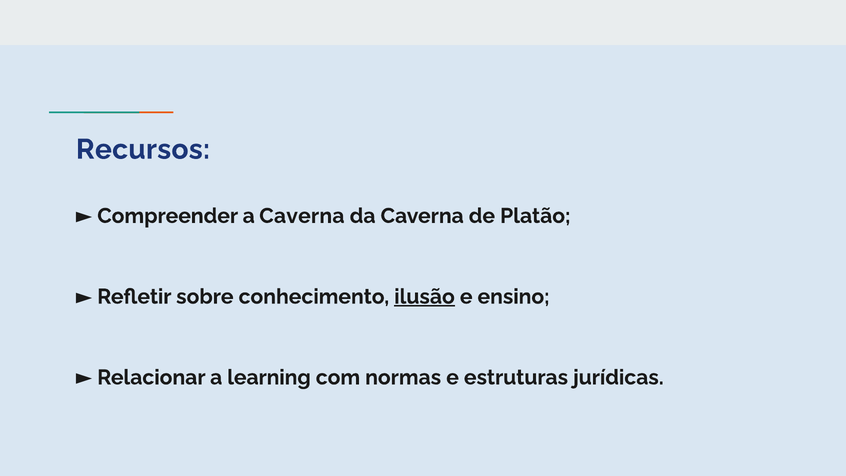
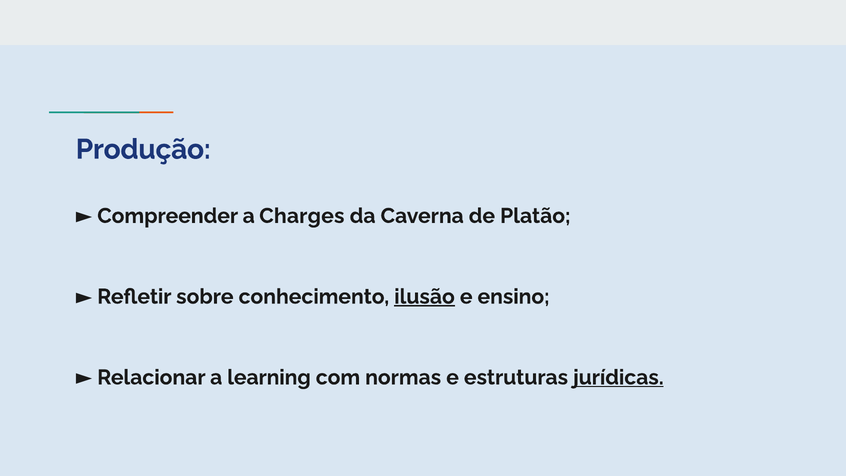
Recursos: Recursos -> Produção
a Caverna: Caverna -> Charges
jurídicas underline: none -> present
